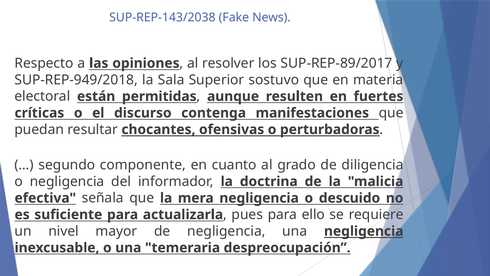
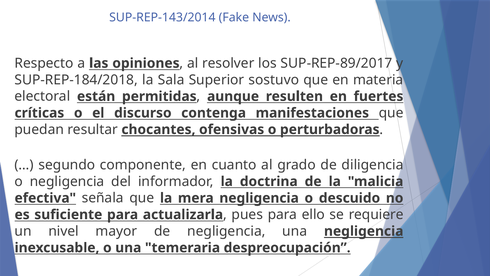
SUP-REP-143/2038: SUP-REP-143/2038 -> SUP-REP-143/2014
SUP-REP-949/2018: SUP-REP-949/2018 -> SUP-REP-184/2018
